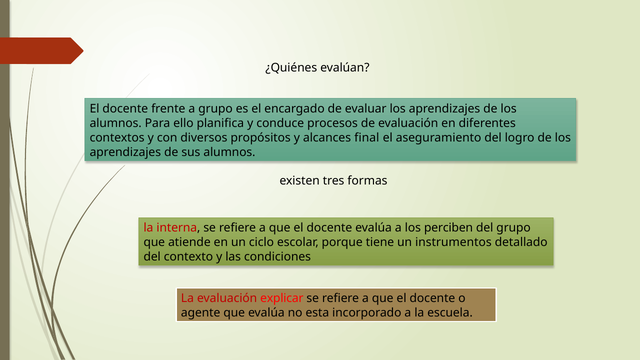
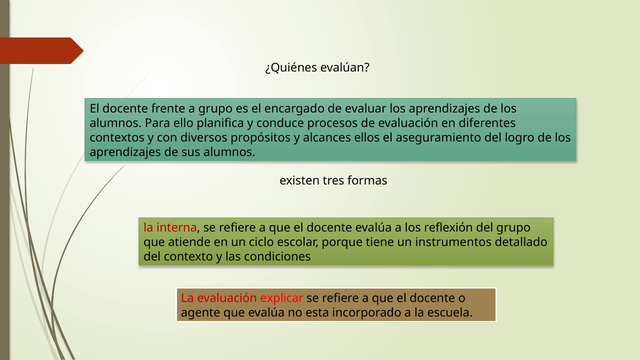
final: final -> ellos
perciben: perciben -> reflexión
